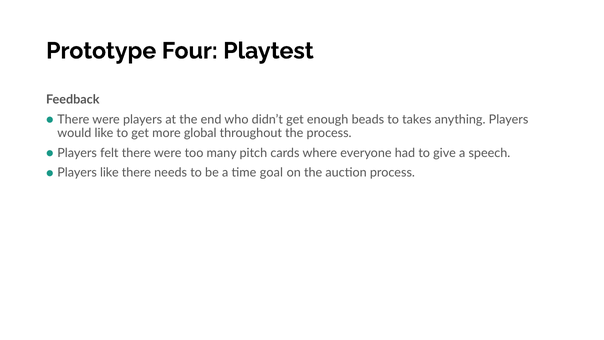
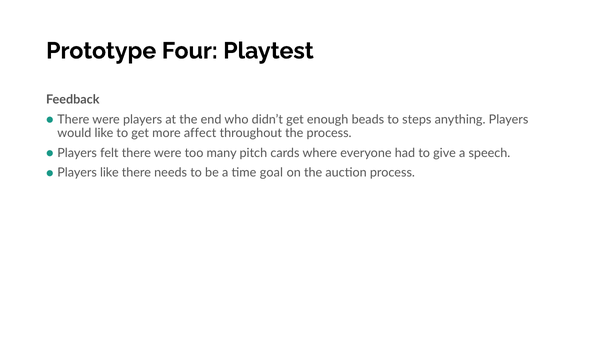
takes: takes -> steps
global: global -> affect
